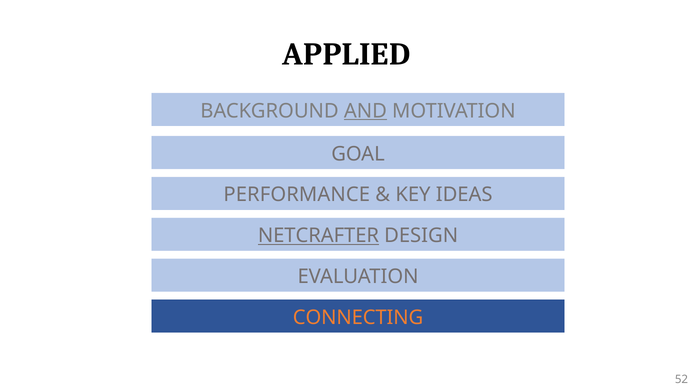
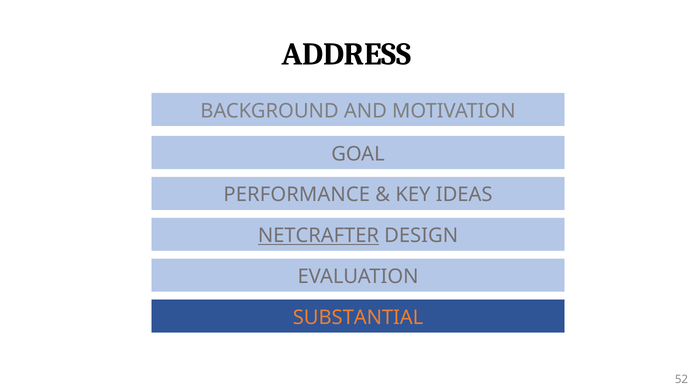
APPLIED: APPLIED -> ADDRESS
AND underline: present -> none
CONNECTING: CONNECTING -> SUBSTANTIAL
